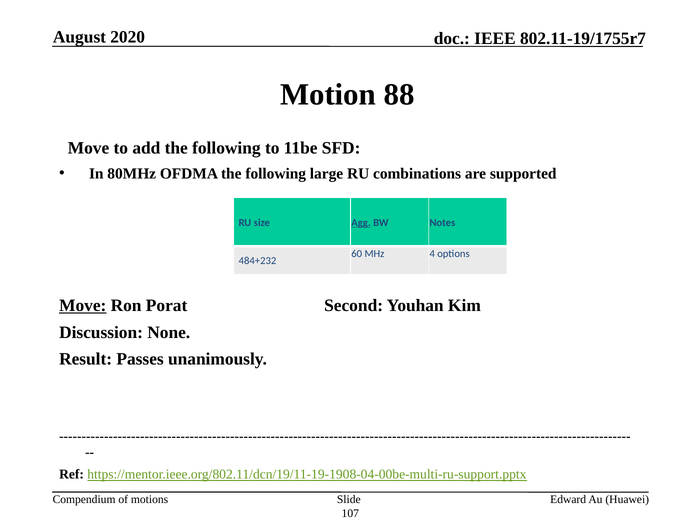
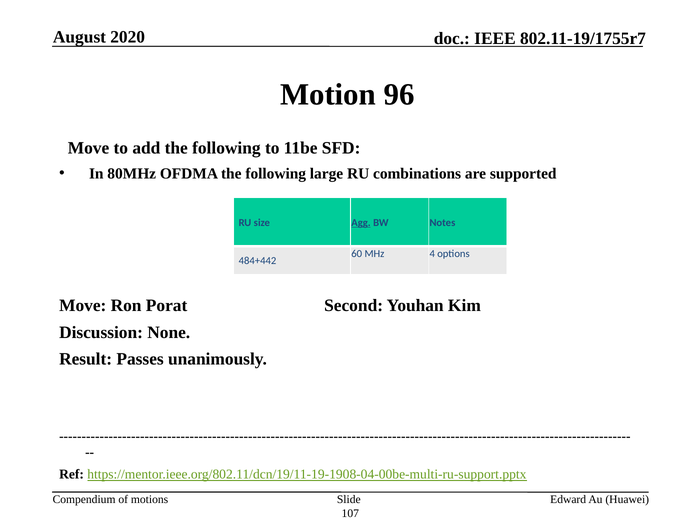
88: 88 -> 96
484+232: 484+232 -> 484+442
Move at (83, 306) underline: present -> none
